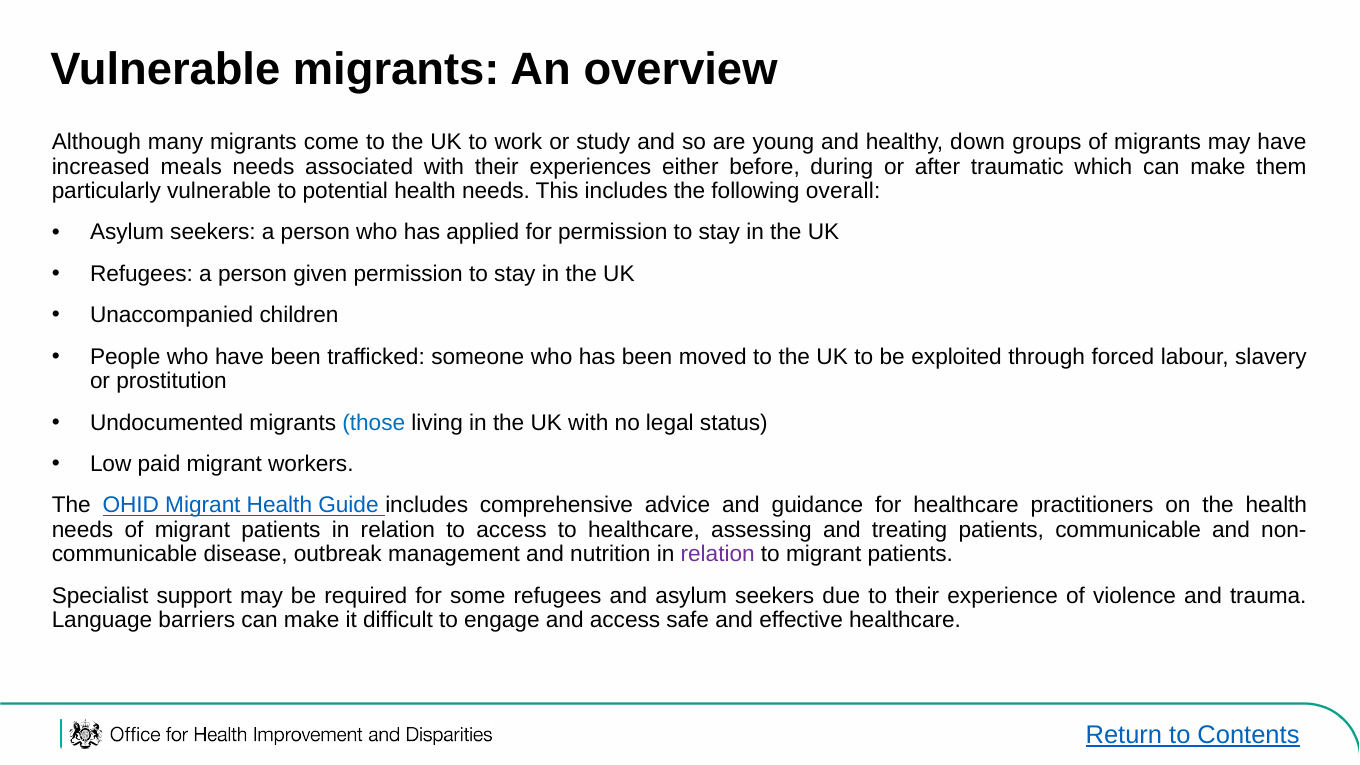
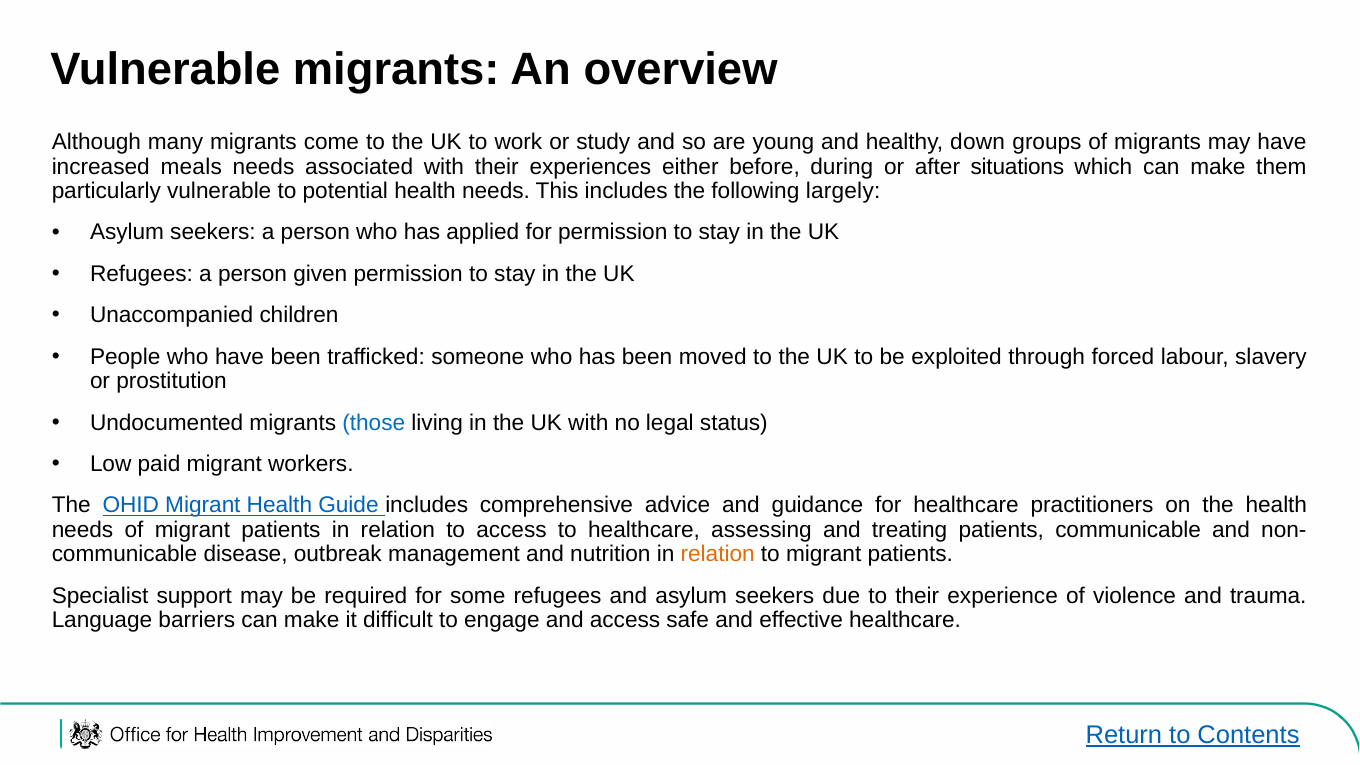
traumatic: traumatic -> situations
overall: overall -> largely
relation at (718, 554) colour: purple -> orange
